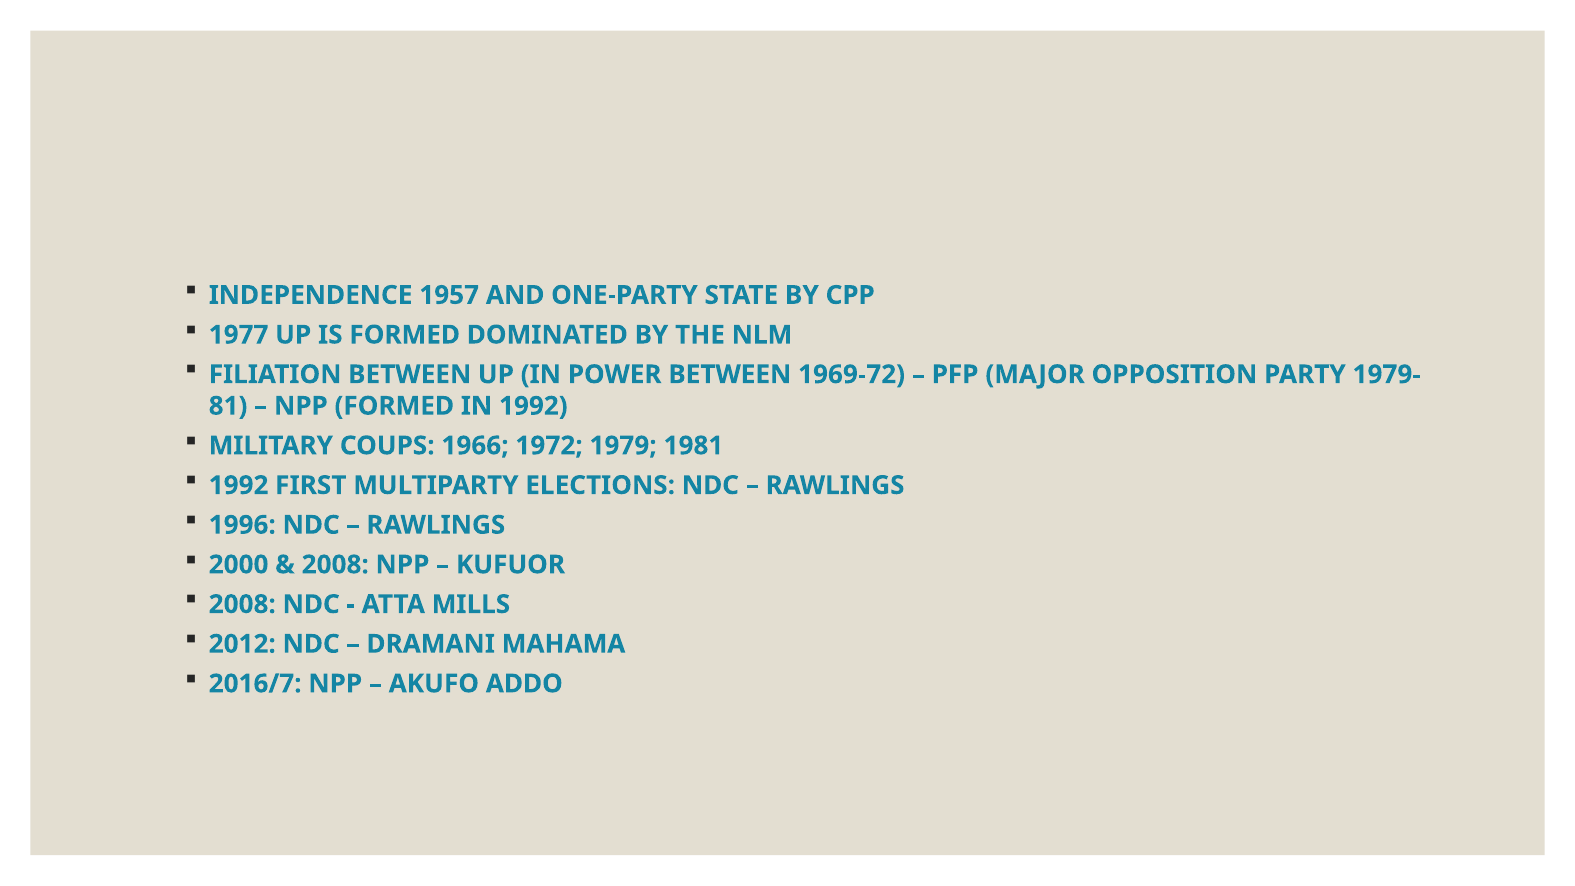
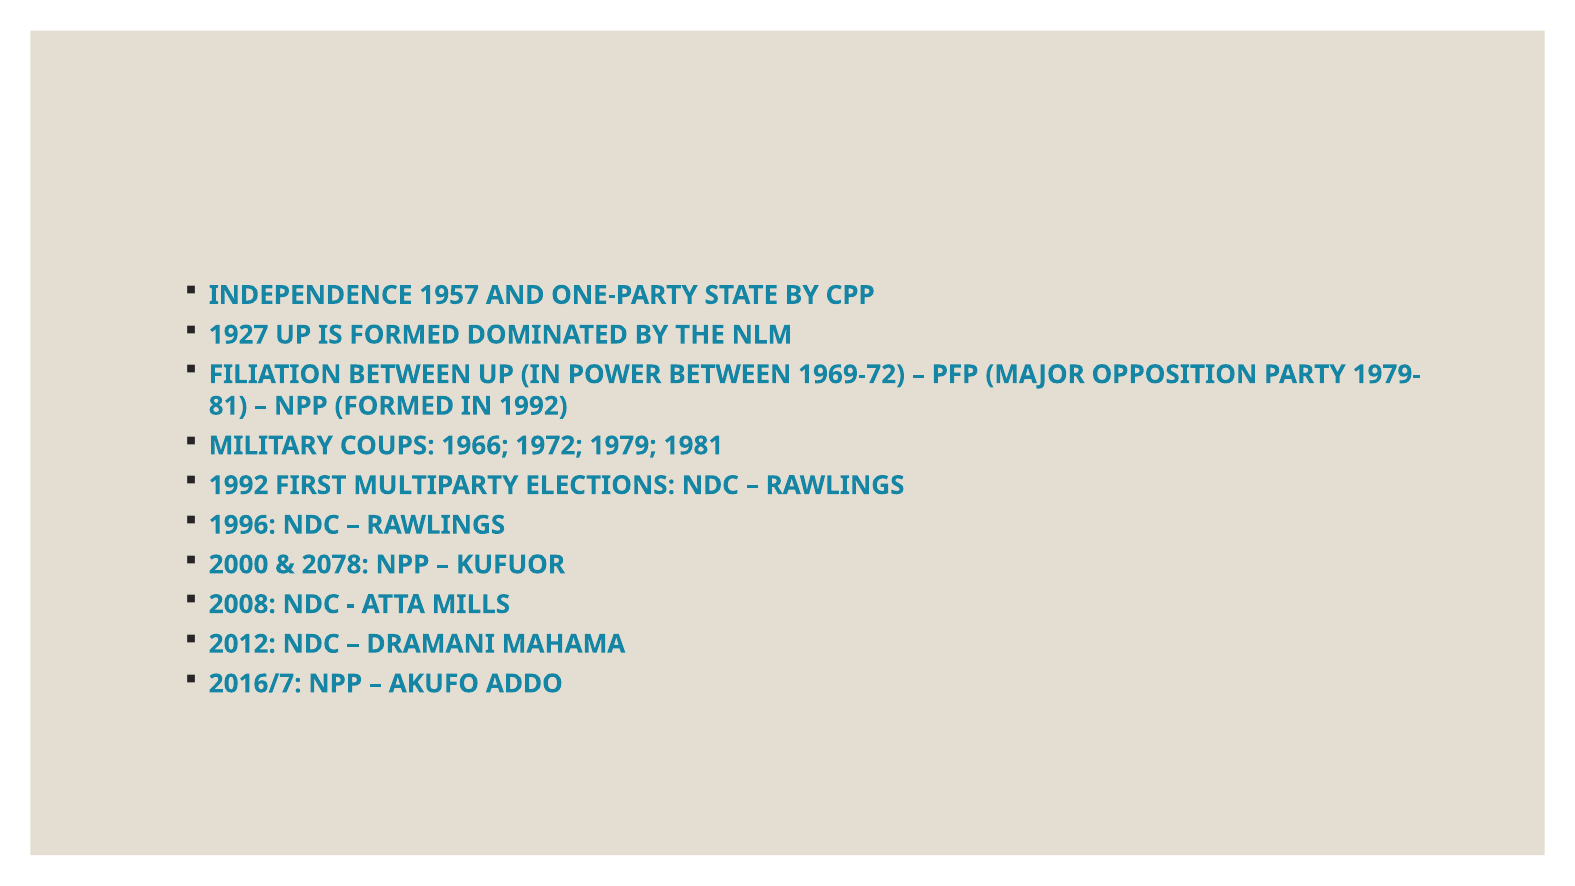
1977: 1977 -> 1927
2008 at (335, 565): 2008 -> 2078
